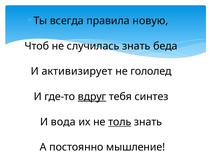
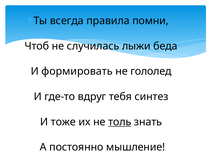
новую: новую -> помни
случилась знать: знать -> лыжи
активизирует: активизирует -> формировать
вдруг underline: present -> none
вода: вода -> тоже
